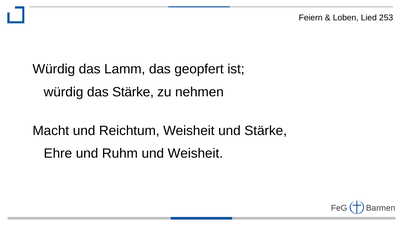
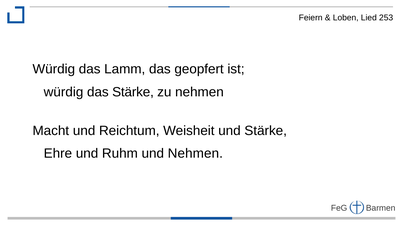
und Weisheit: Weisheit -> Nehmen
